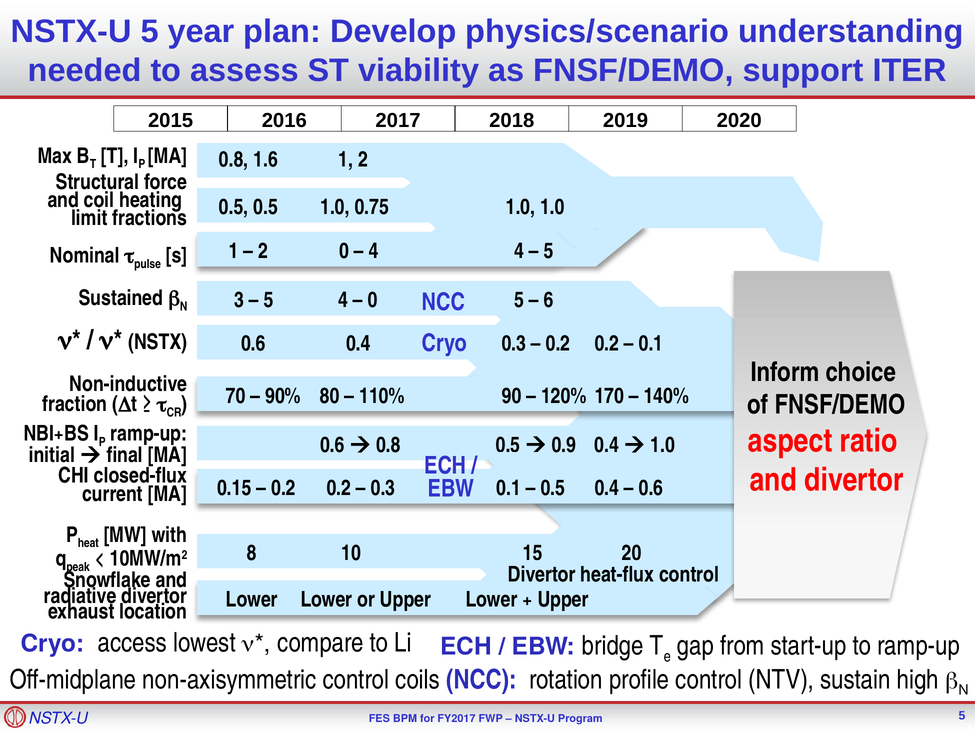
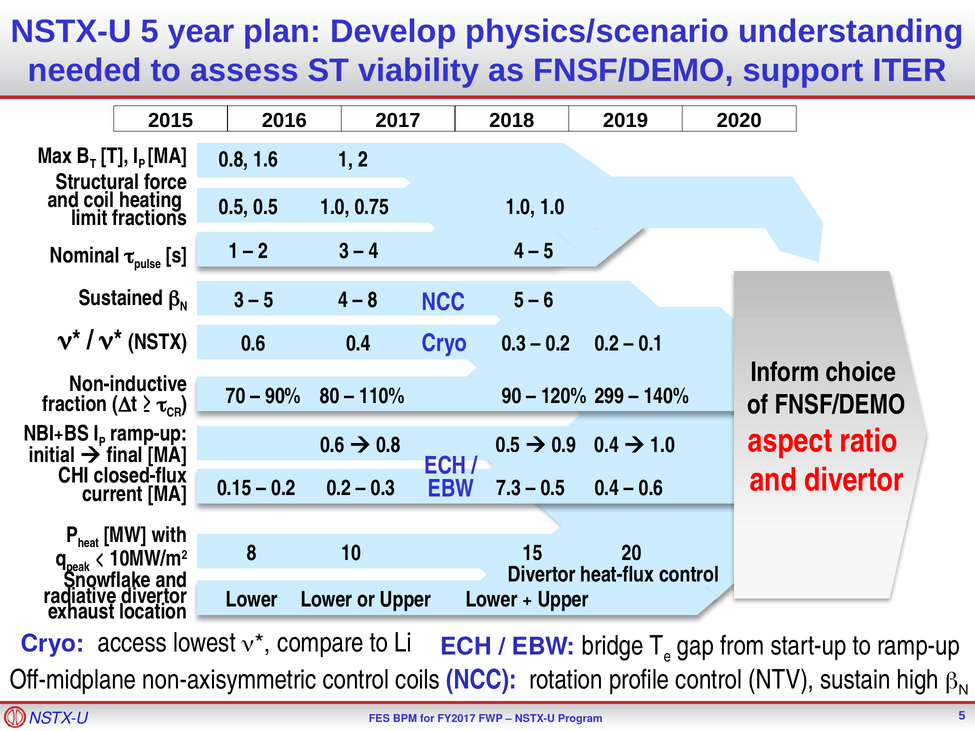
2 0: 0 -> 3
0 at (373, 300): 0 -> 8
170: 170 -> 299
0.3 0.1: 0.1 -> 7.3
